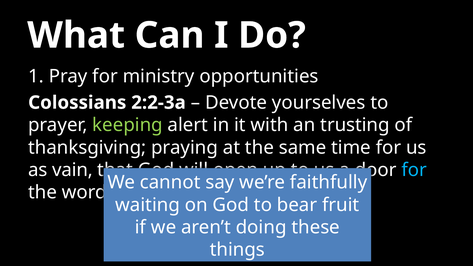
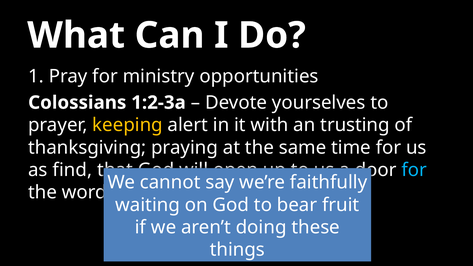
2:2-3a: 2:2-3a -> 1:2-3a
keeping colour: light green -> yellow
vain: vain -> find
